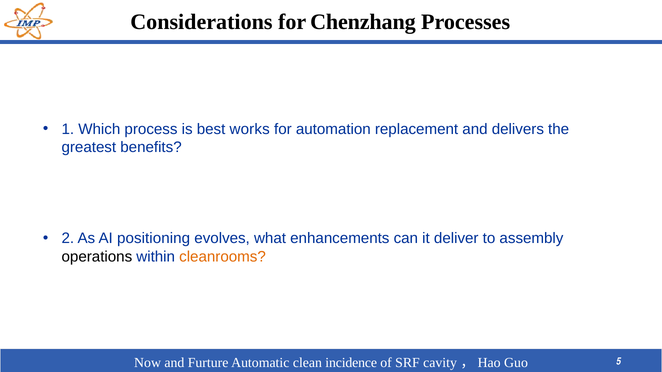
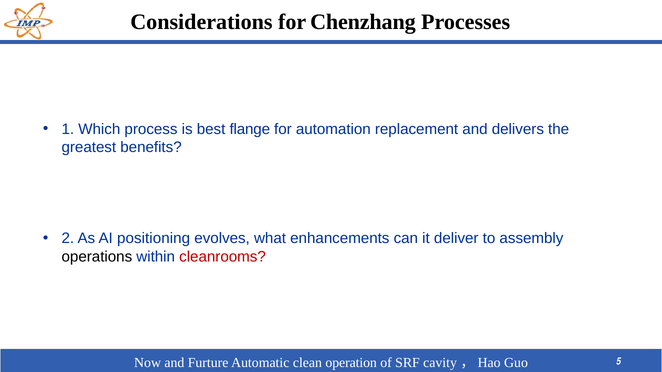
works: works -> flange
cleanrooms colour: orange -> red
incidence: incidence -> operation
